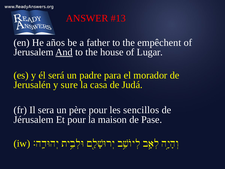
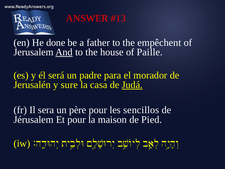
años: años -> done
Lugar: Lugar -> Paille
Judá underline: none -> present
Pase: Pase -> Pied
